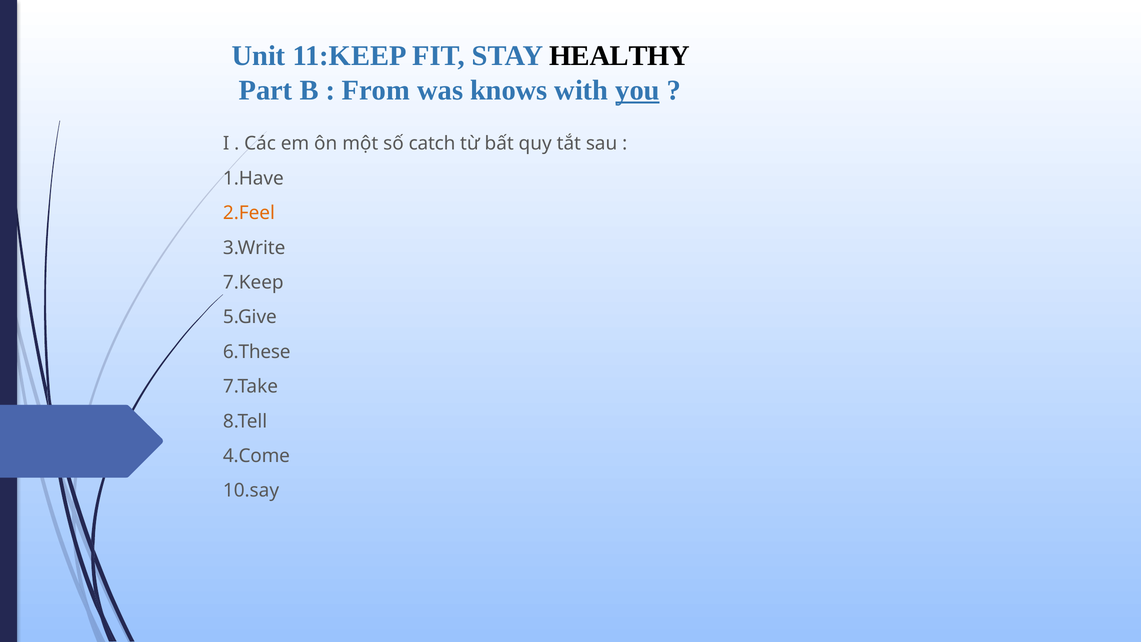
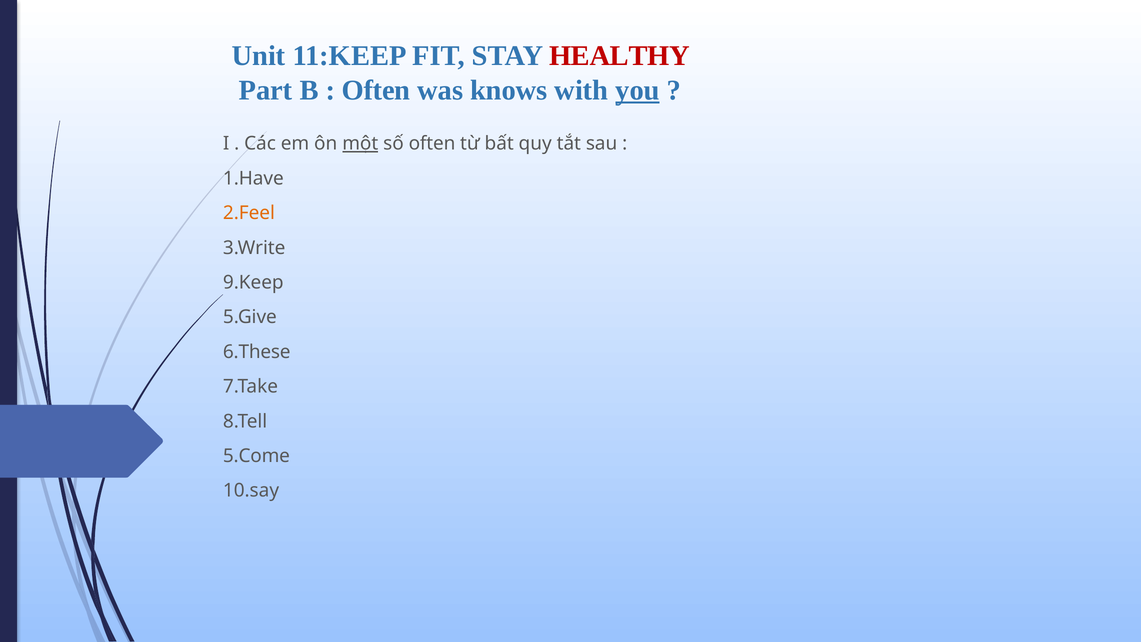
HEALTHY colour: black -> red
From at (376, 90): From -> Often
một underline: none -> present
số catch: catch -> often
7.Keep: 7.Keep -> 9.Keep
4.Come: 4.Come -> 5.Come
